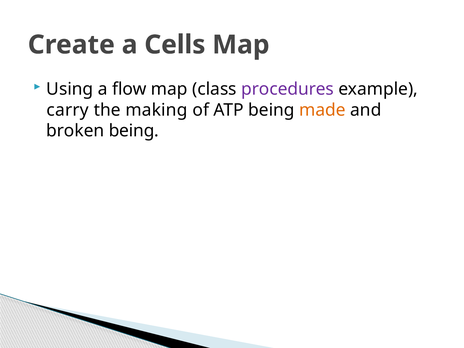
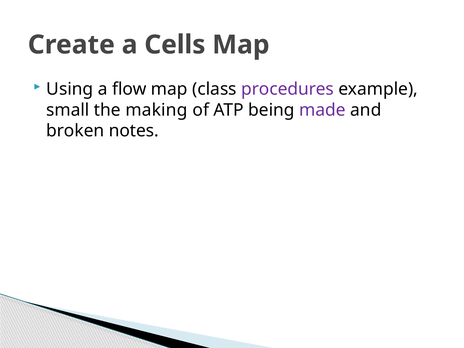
carry: carry -> small
made colour: orange -> purple
broken being: being -> notes
